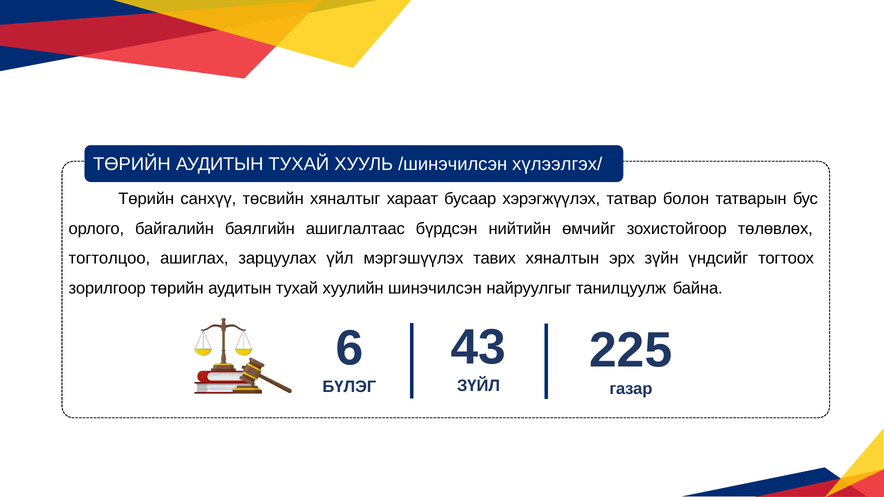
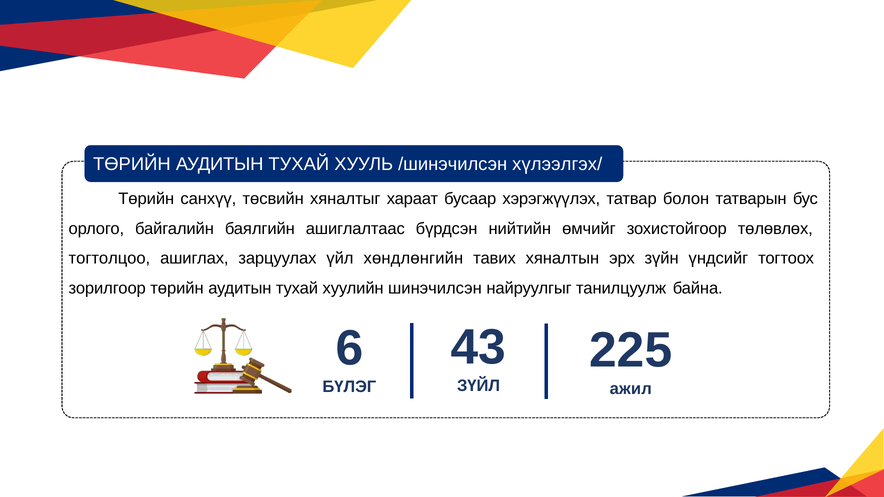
мэргэшүүлэх: мэргэшүүлэх -> хөндлөнгийн
газар: газар -> ажил
